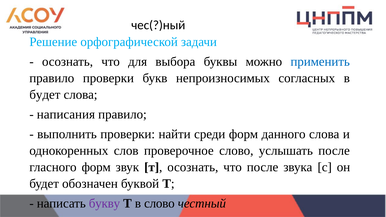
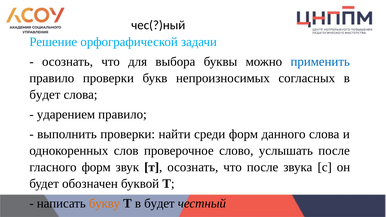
написания: написания -> ударением
букву colour: purple -> orange
Т в слово: слово -> будет
